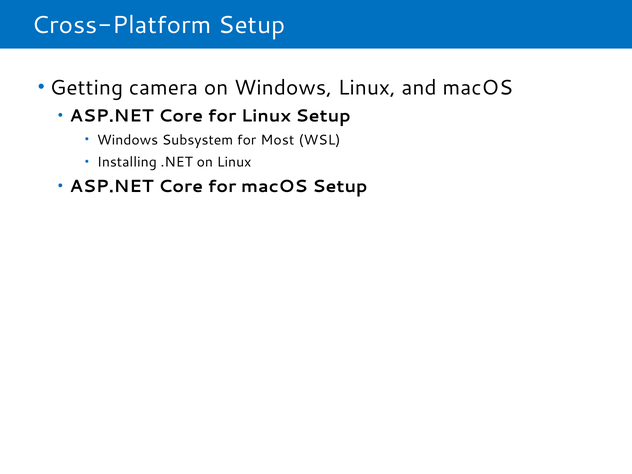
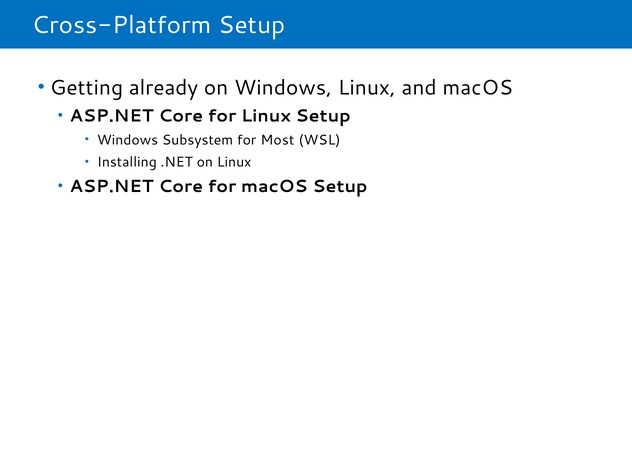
camera: camera -> already
